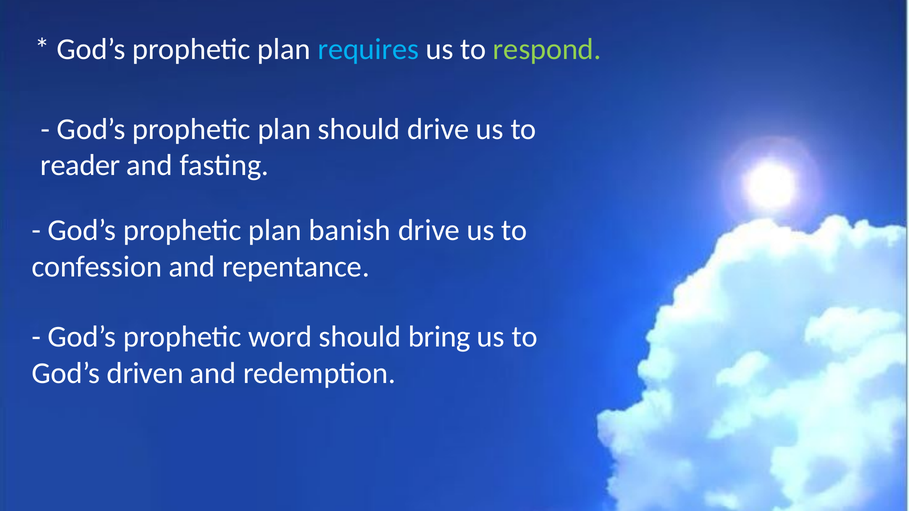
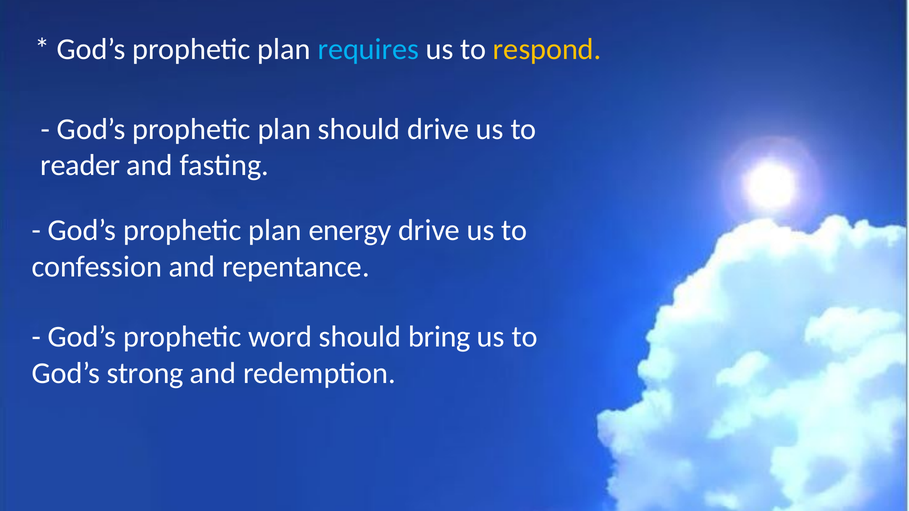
respond colour: light green -> yellow
banish: banish -> energy
driven: driven -> strong
